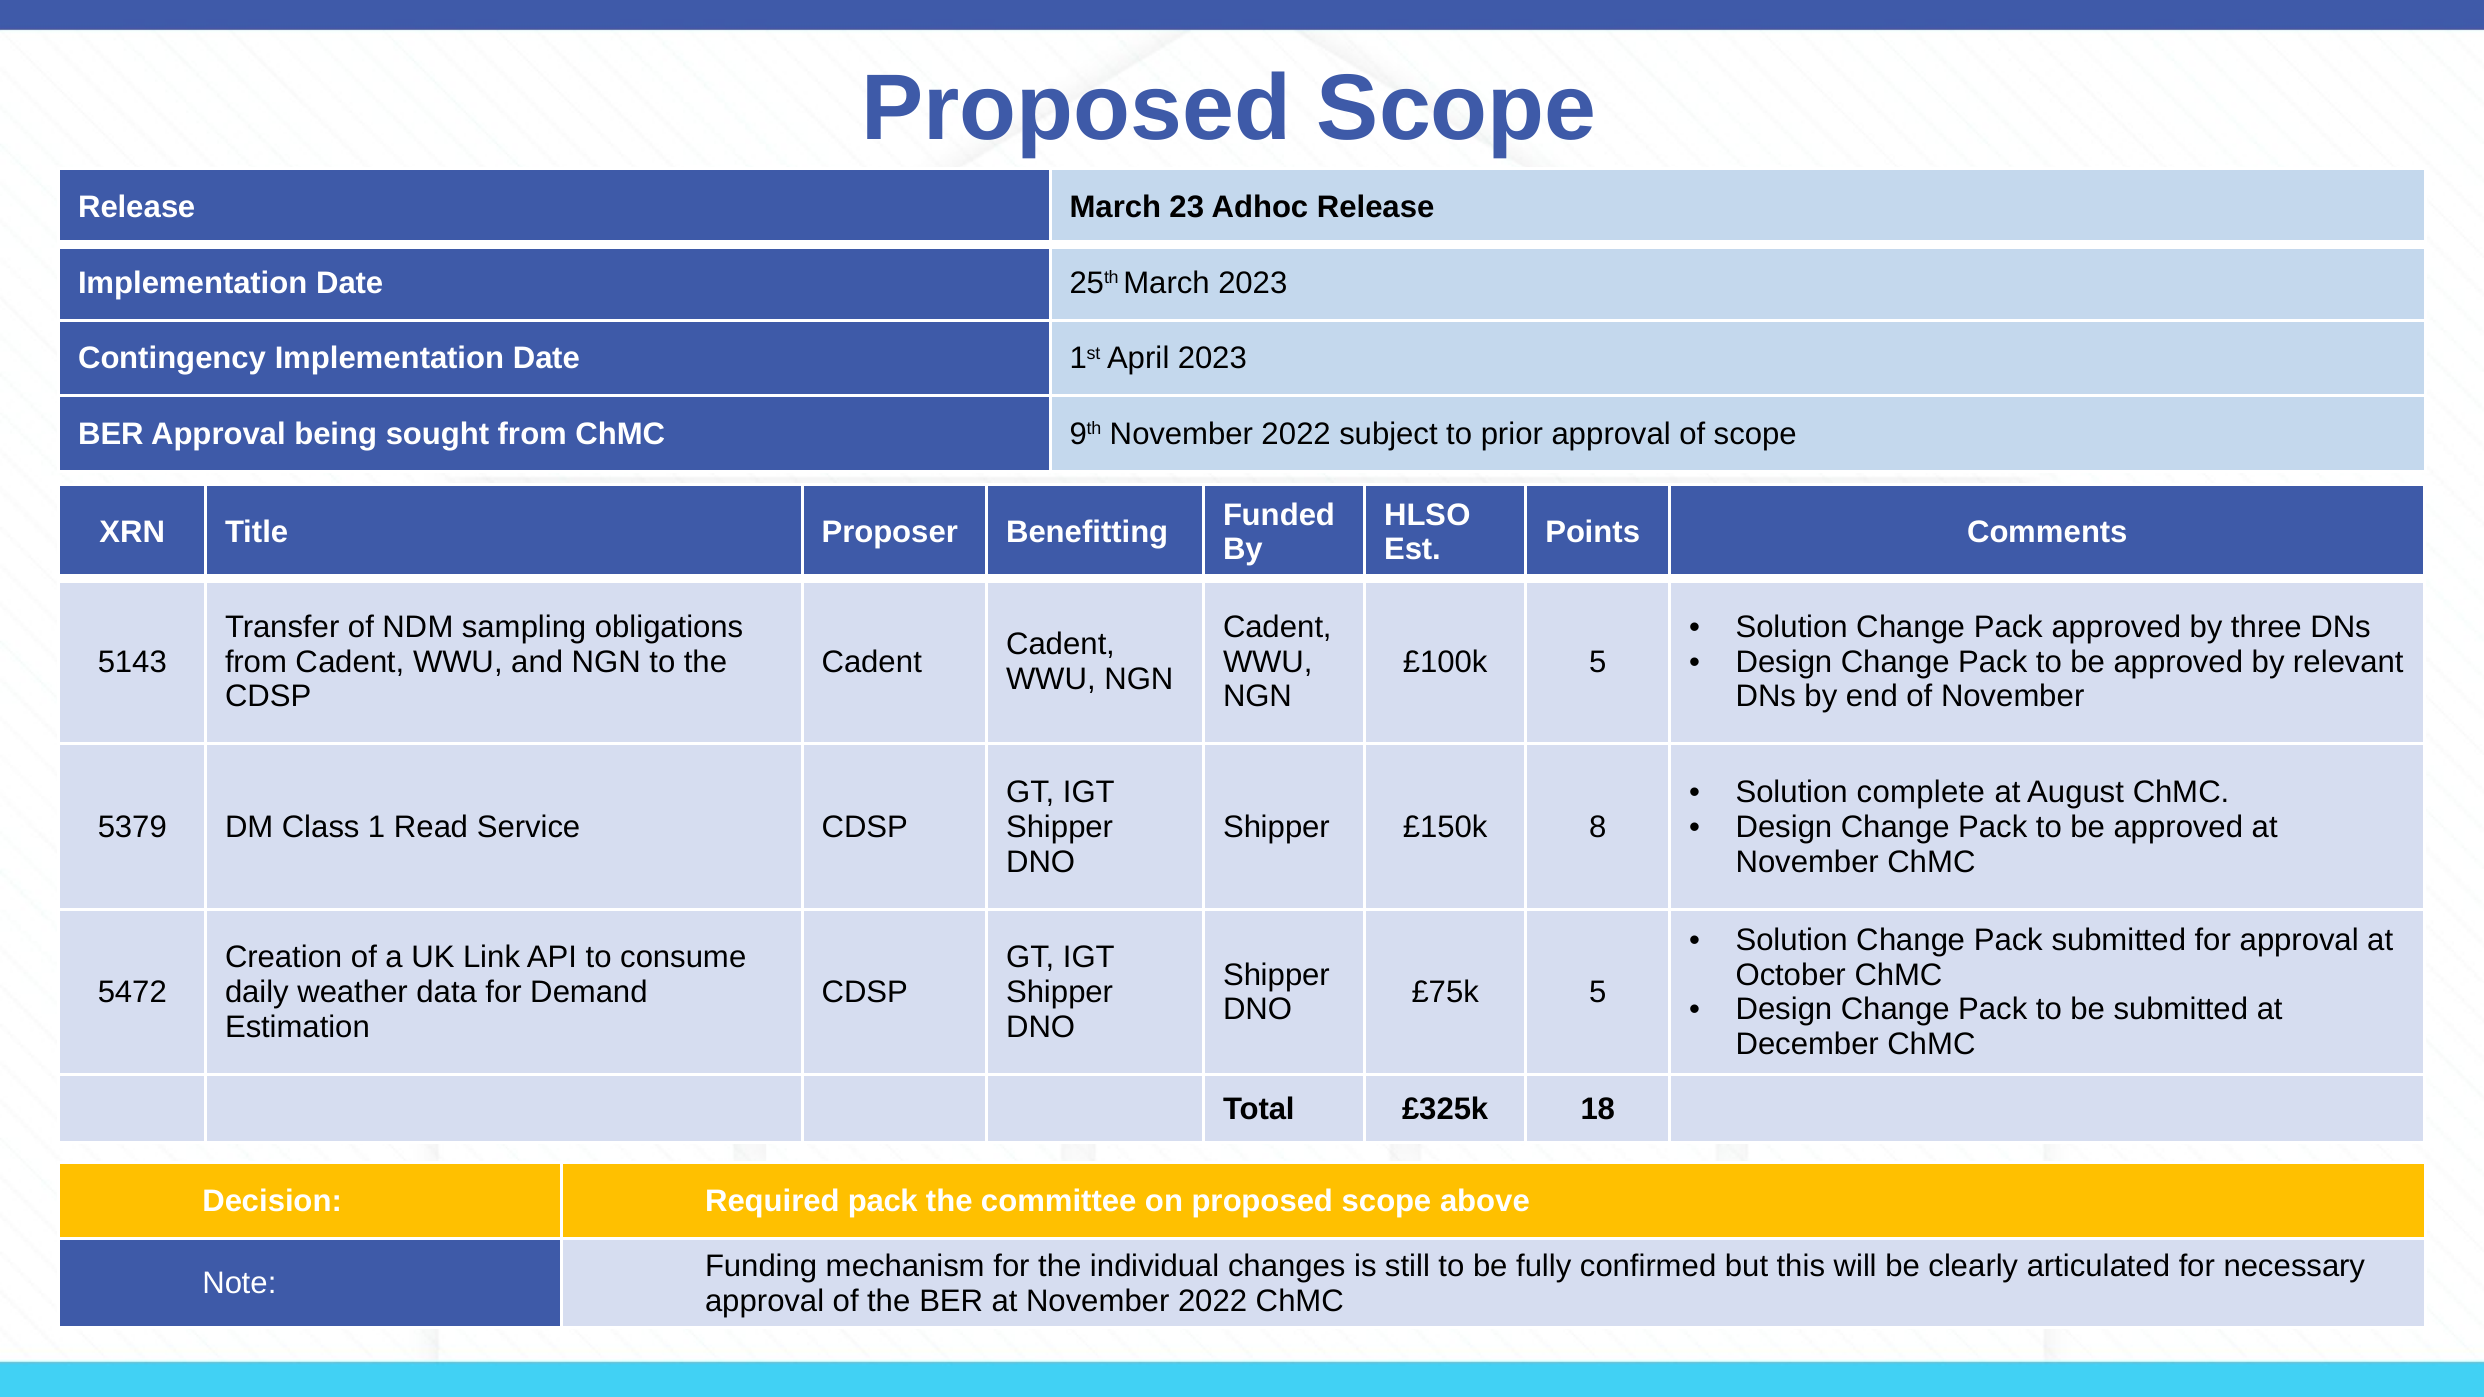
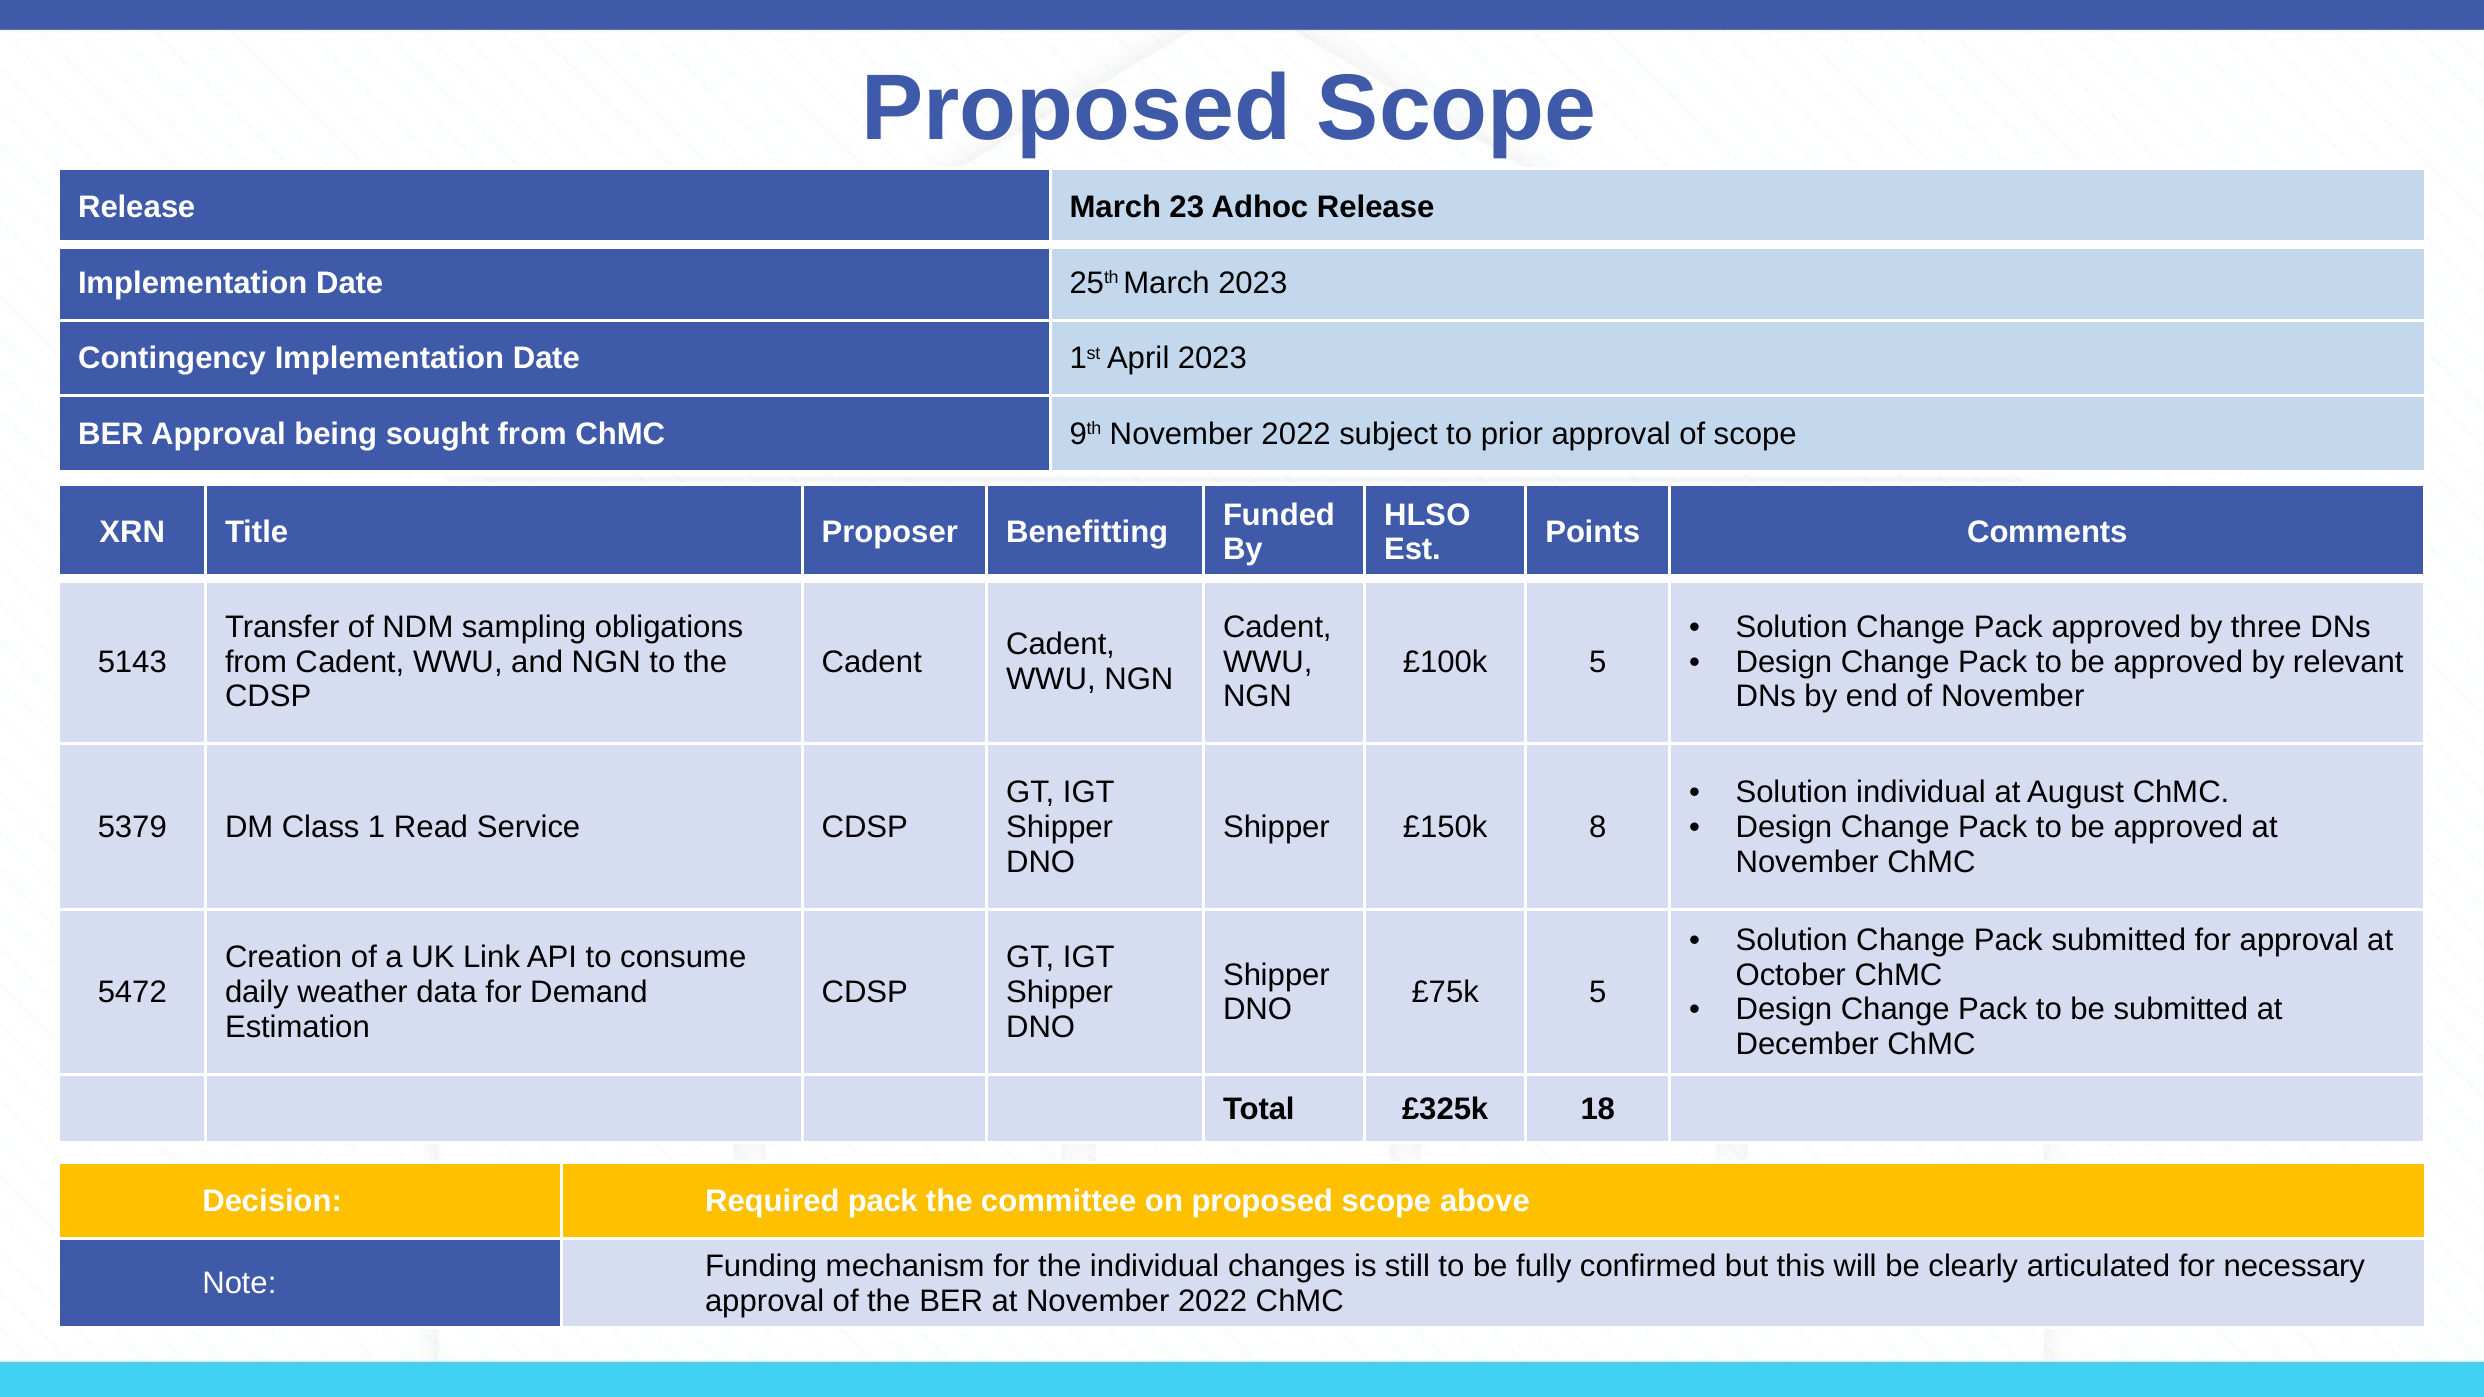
Solution complete: complete -> individual
